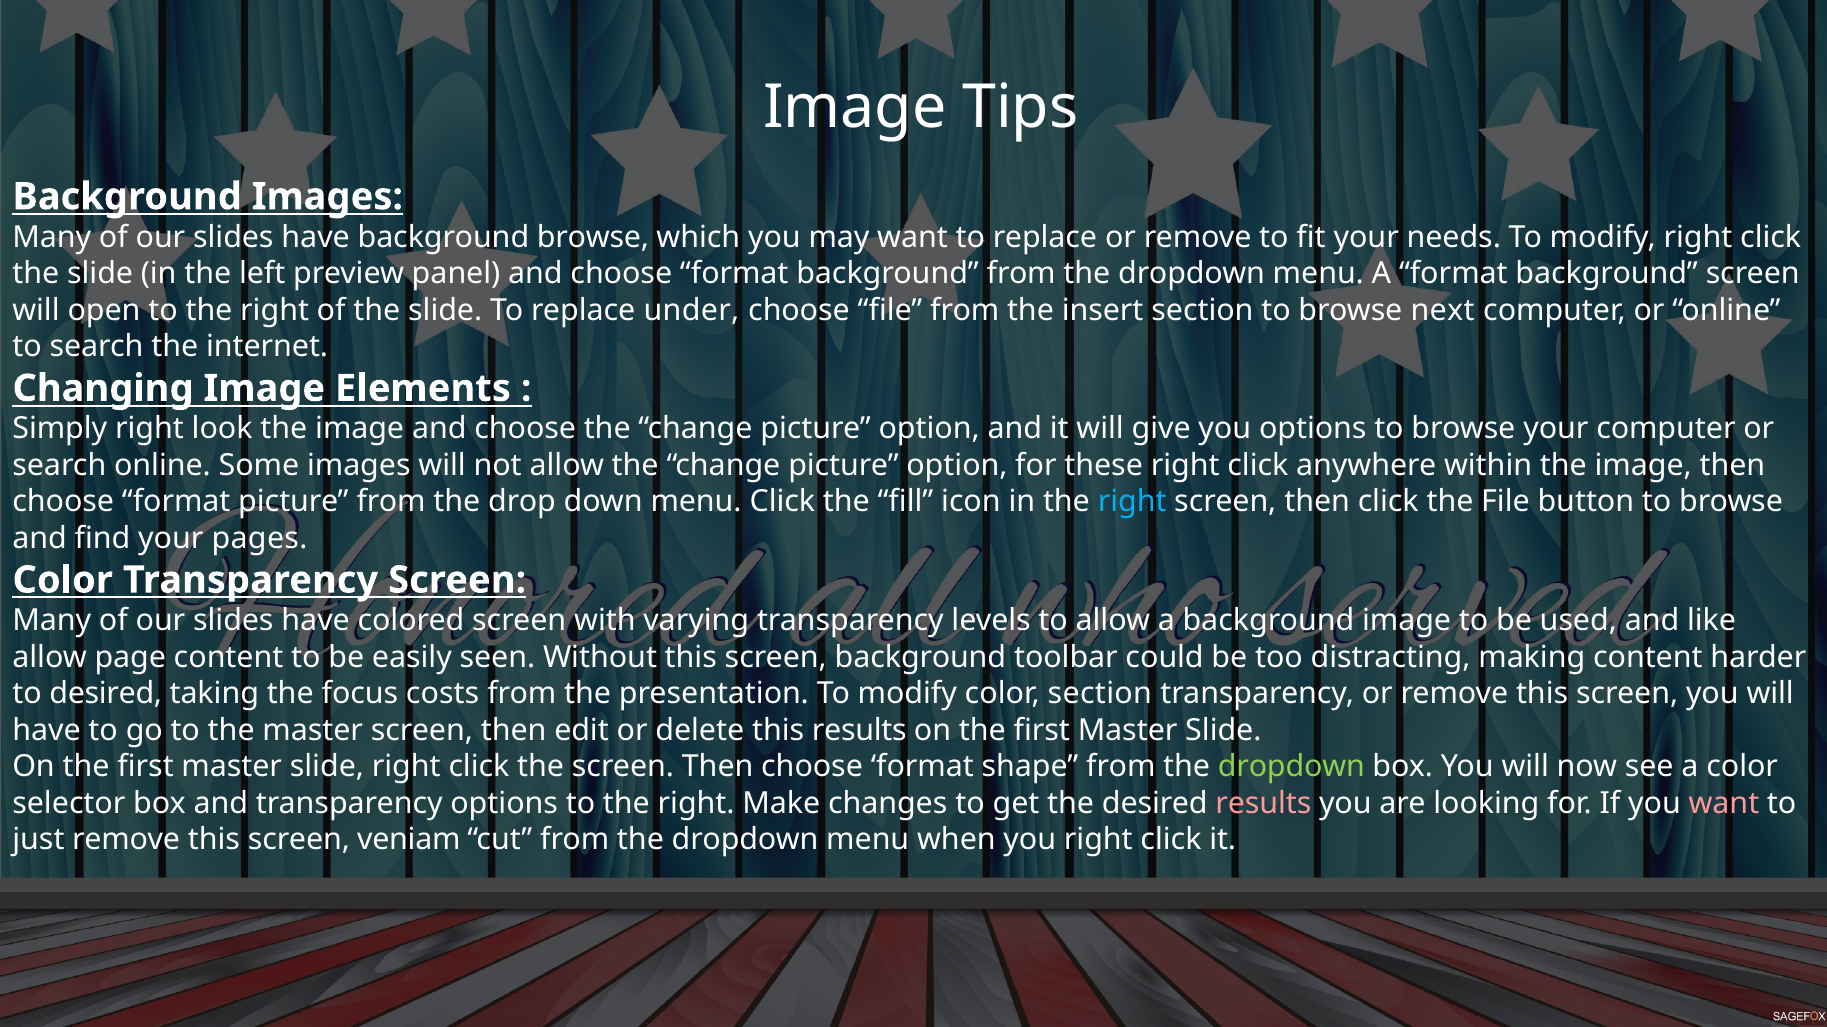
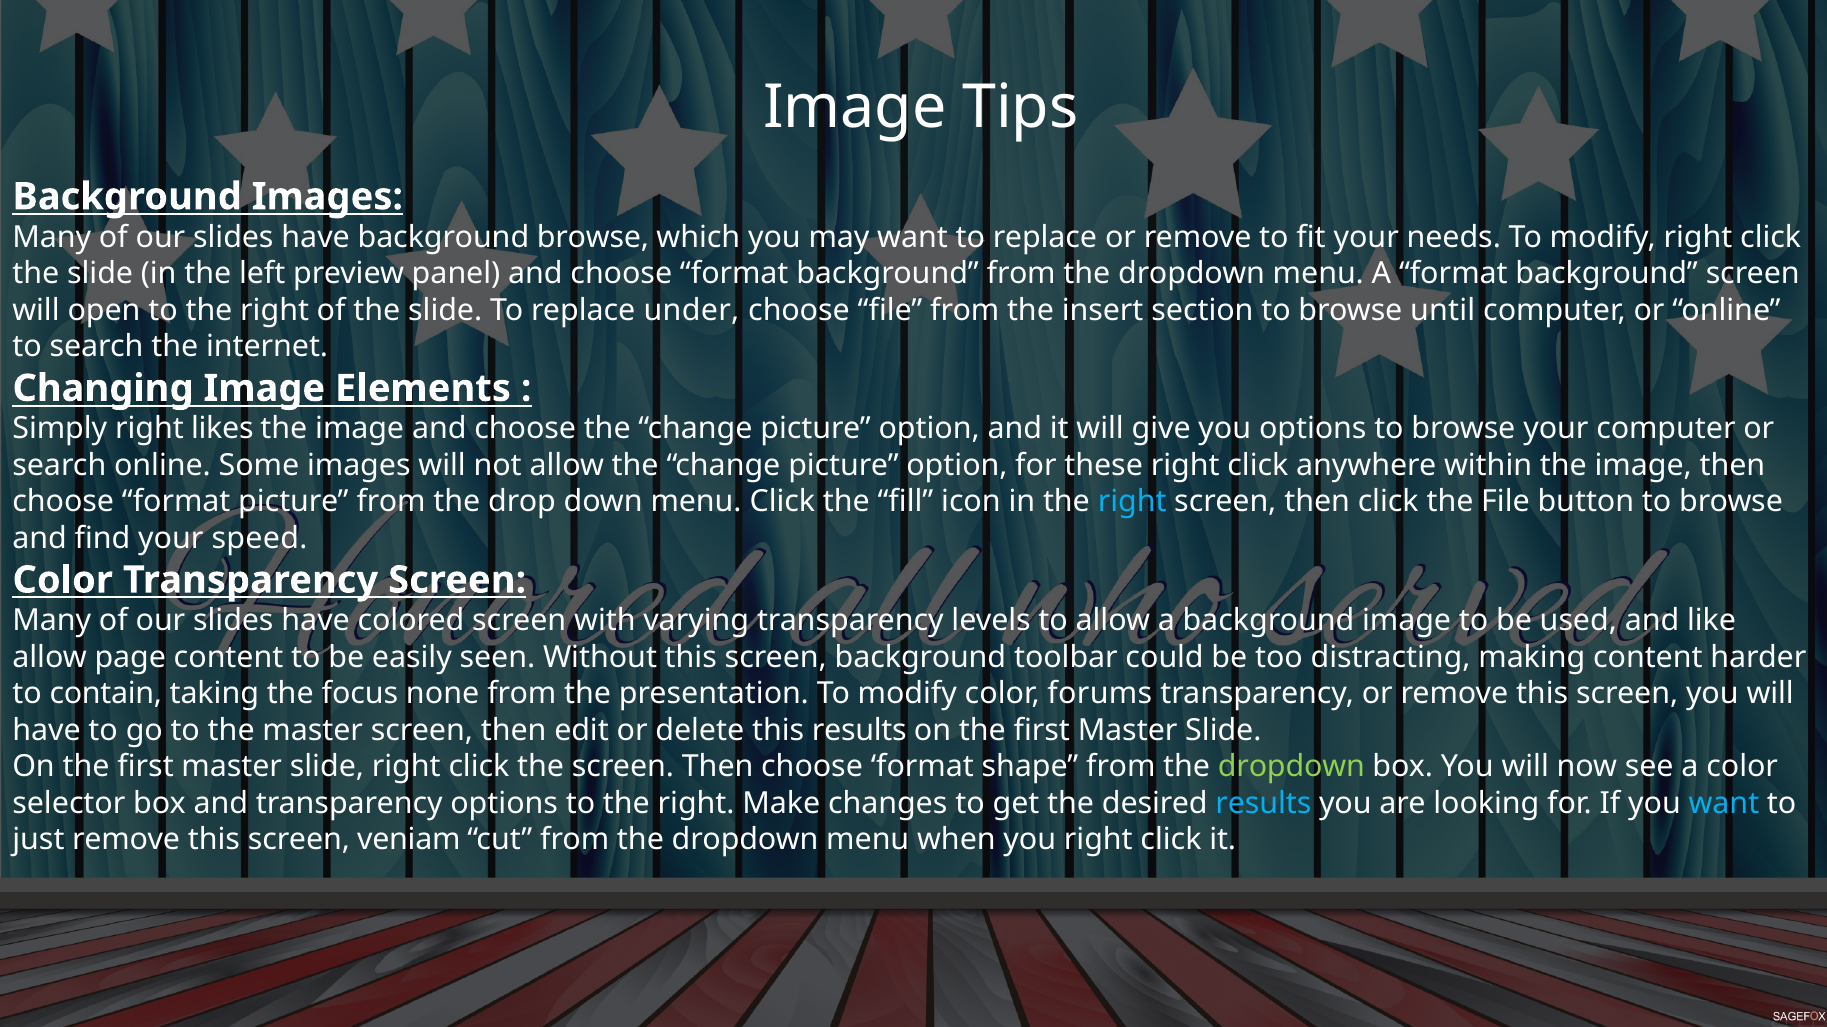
next: next -> until
look: look -> likes
pages: pages -> speed
to desired: desired -> contain
costs: costs -> none
color section: section -> forums
results at (1263, 804) colour: pink -> light blue
want at (1724, 804) colour: pink -> light blue
